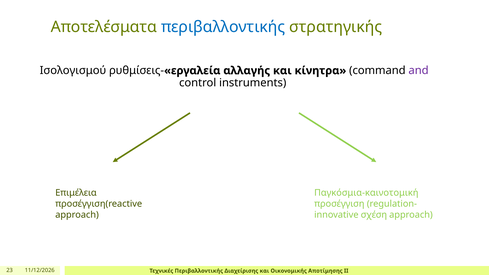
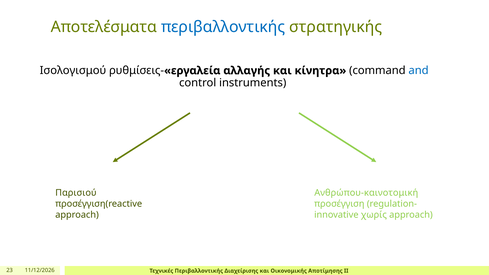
and colour: purple -> blue
Επιμέλεια: Επιμέλεια -> Παρισιού
Παγκόσμια-καινοτομική: Παγκόσμια-καινοτομική -> Ανθρώπου-καινοτομική
σχέση: σχέση -> χωρίς
